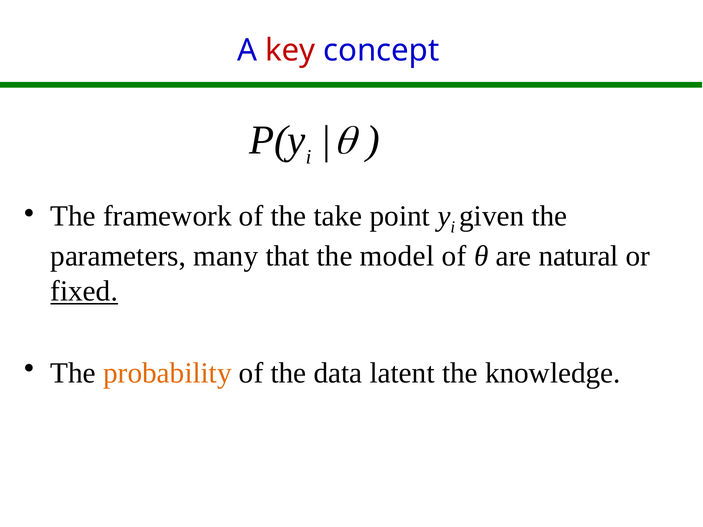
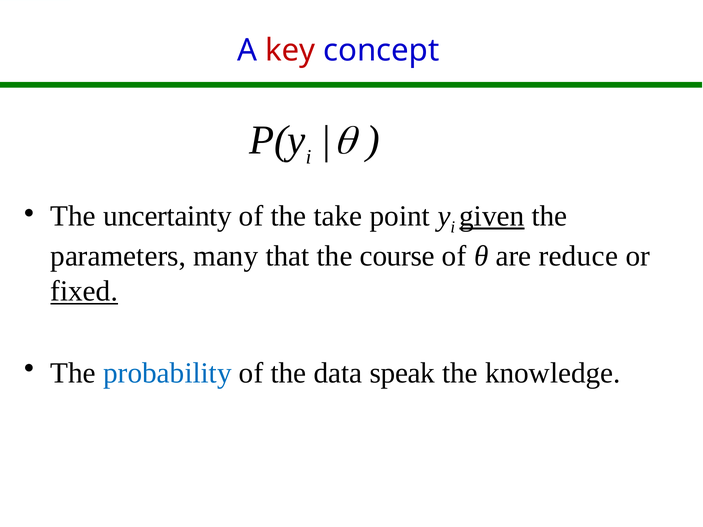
framework: framework -> uncertainty
given underline: none -> present
model: model -> course
natural: natural -> reduce
probability colour: orange -> blue
latent: latent -> speak
